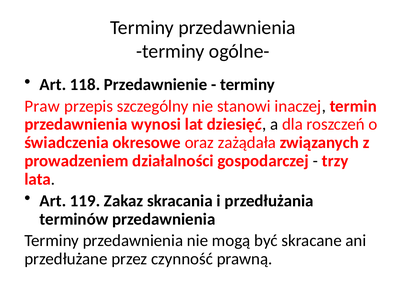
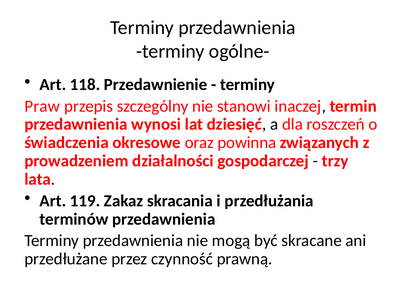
zażądała: zażądała -> powinna
